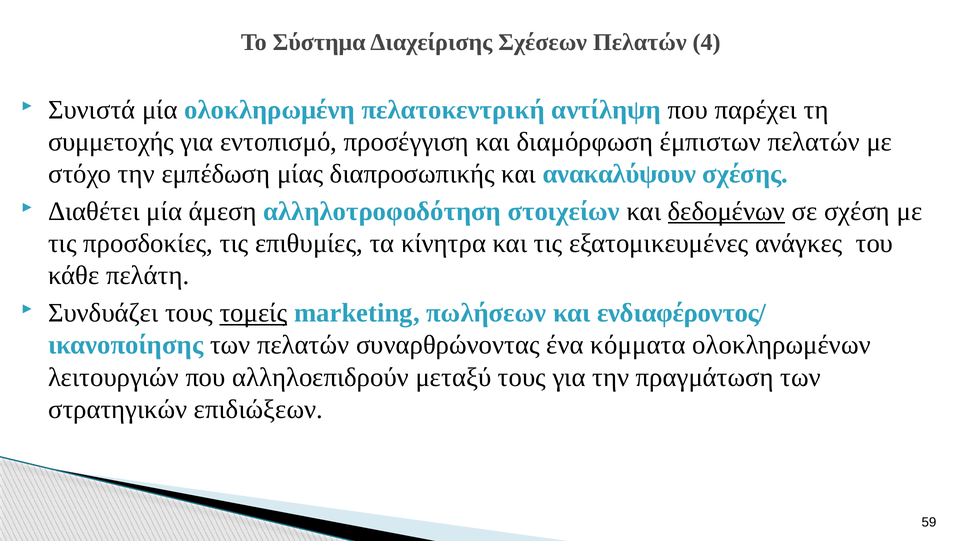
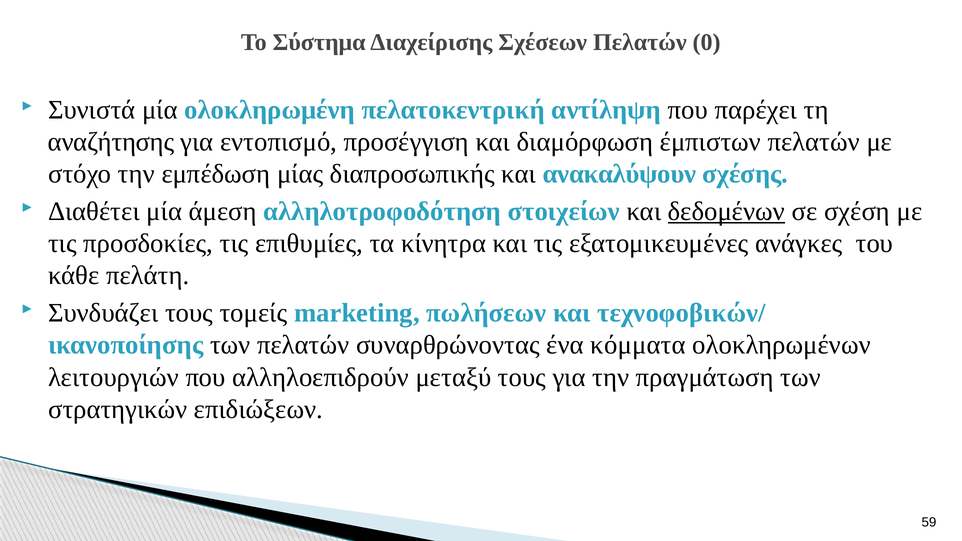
4: 4 -> 0
συμμετοχής: συμμετοχής -> αναζήτησης
τομείς underline: present -> none
ενδιαφέροντος/: ενδιαφέροντος/ -> τεχνοφοβικών/
